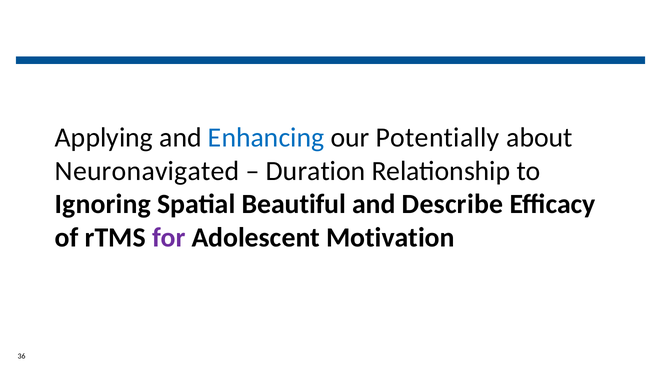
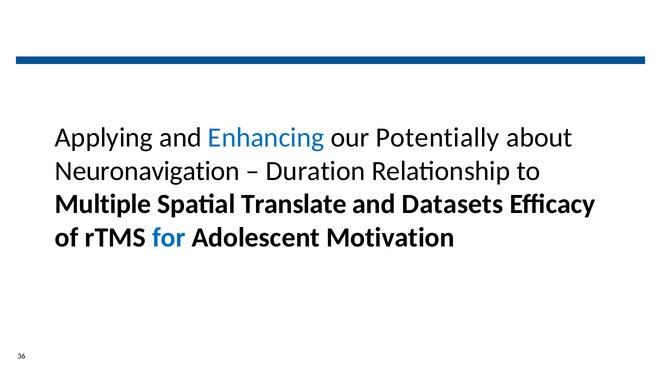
Neuronavigated: Neuronavigated -> Neuronavigation
Ignoring: Ignoring -> Multiple
Beautiful: Beautiful -> Translate
Describe: Describe -> Datasets
for colour: purple -> blue
